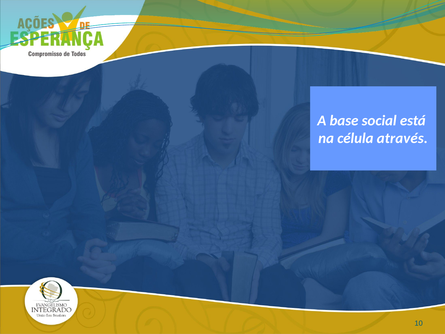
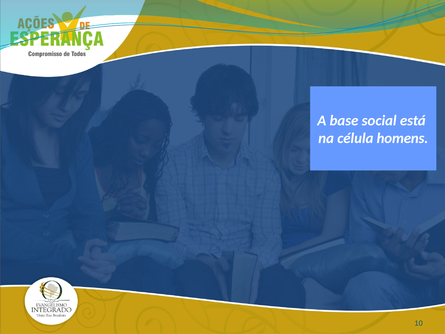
através: através -> homens
